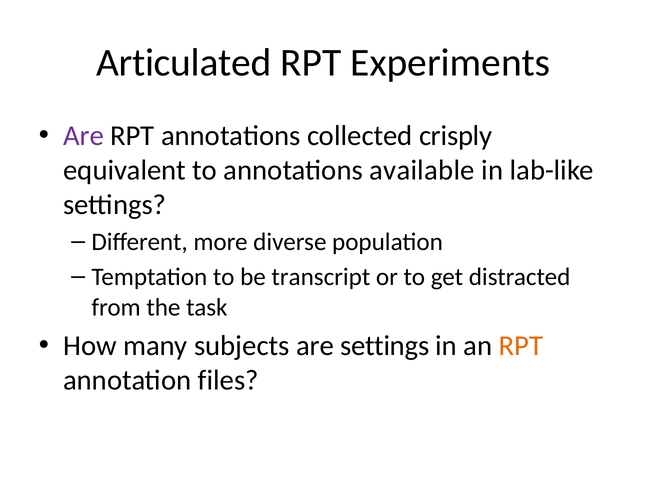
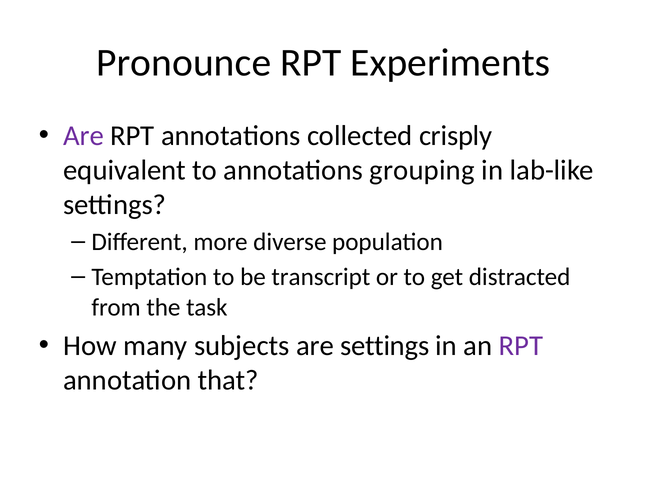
Articulated: Articulated -> Pronounce
available: available -> grouping
RPT at (521, 346) colour: orange -> purple
files: files -> that
